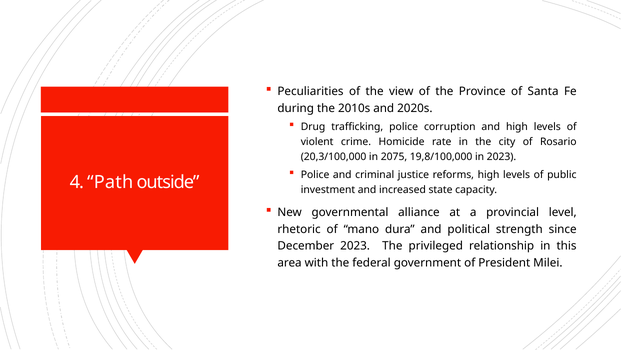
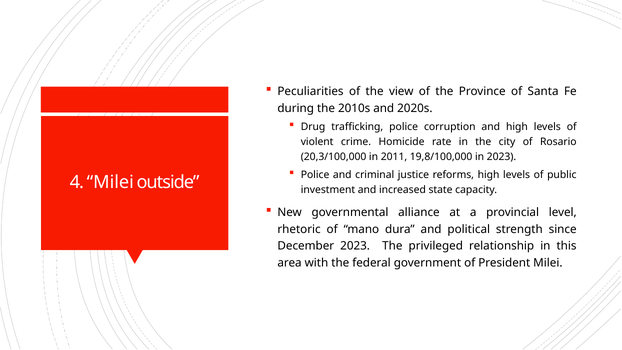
2075: 2075 -> 2011
4 Path: Path -> Milei
